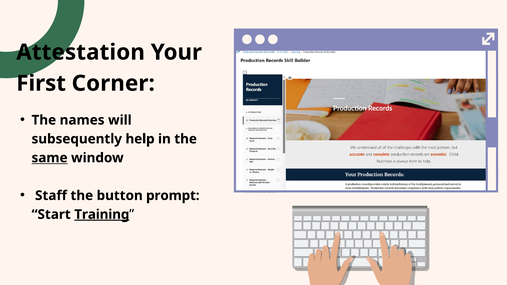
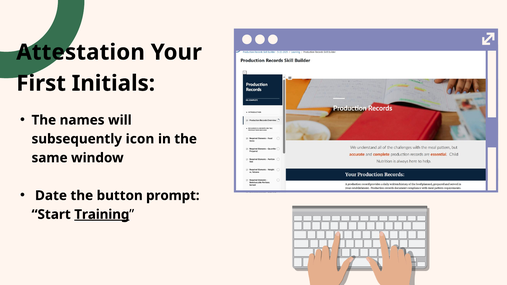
Corner: Corner -> Initials
help: help -> icon
same underline: present -> none
Staff: Staff -> Date
